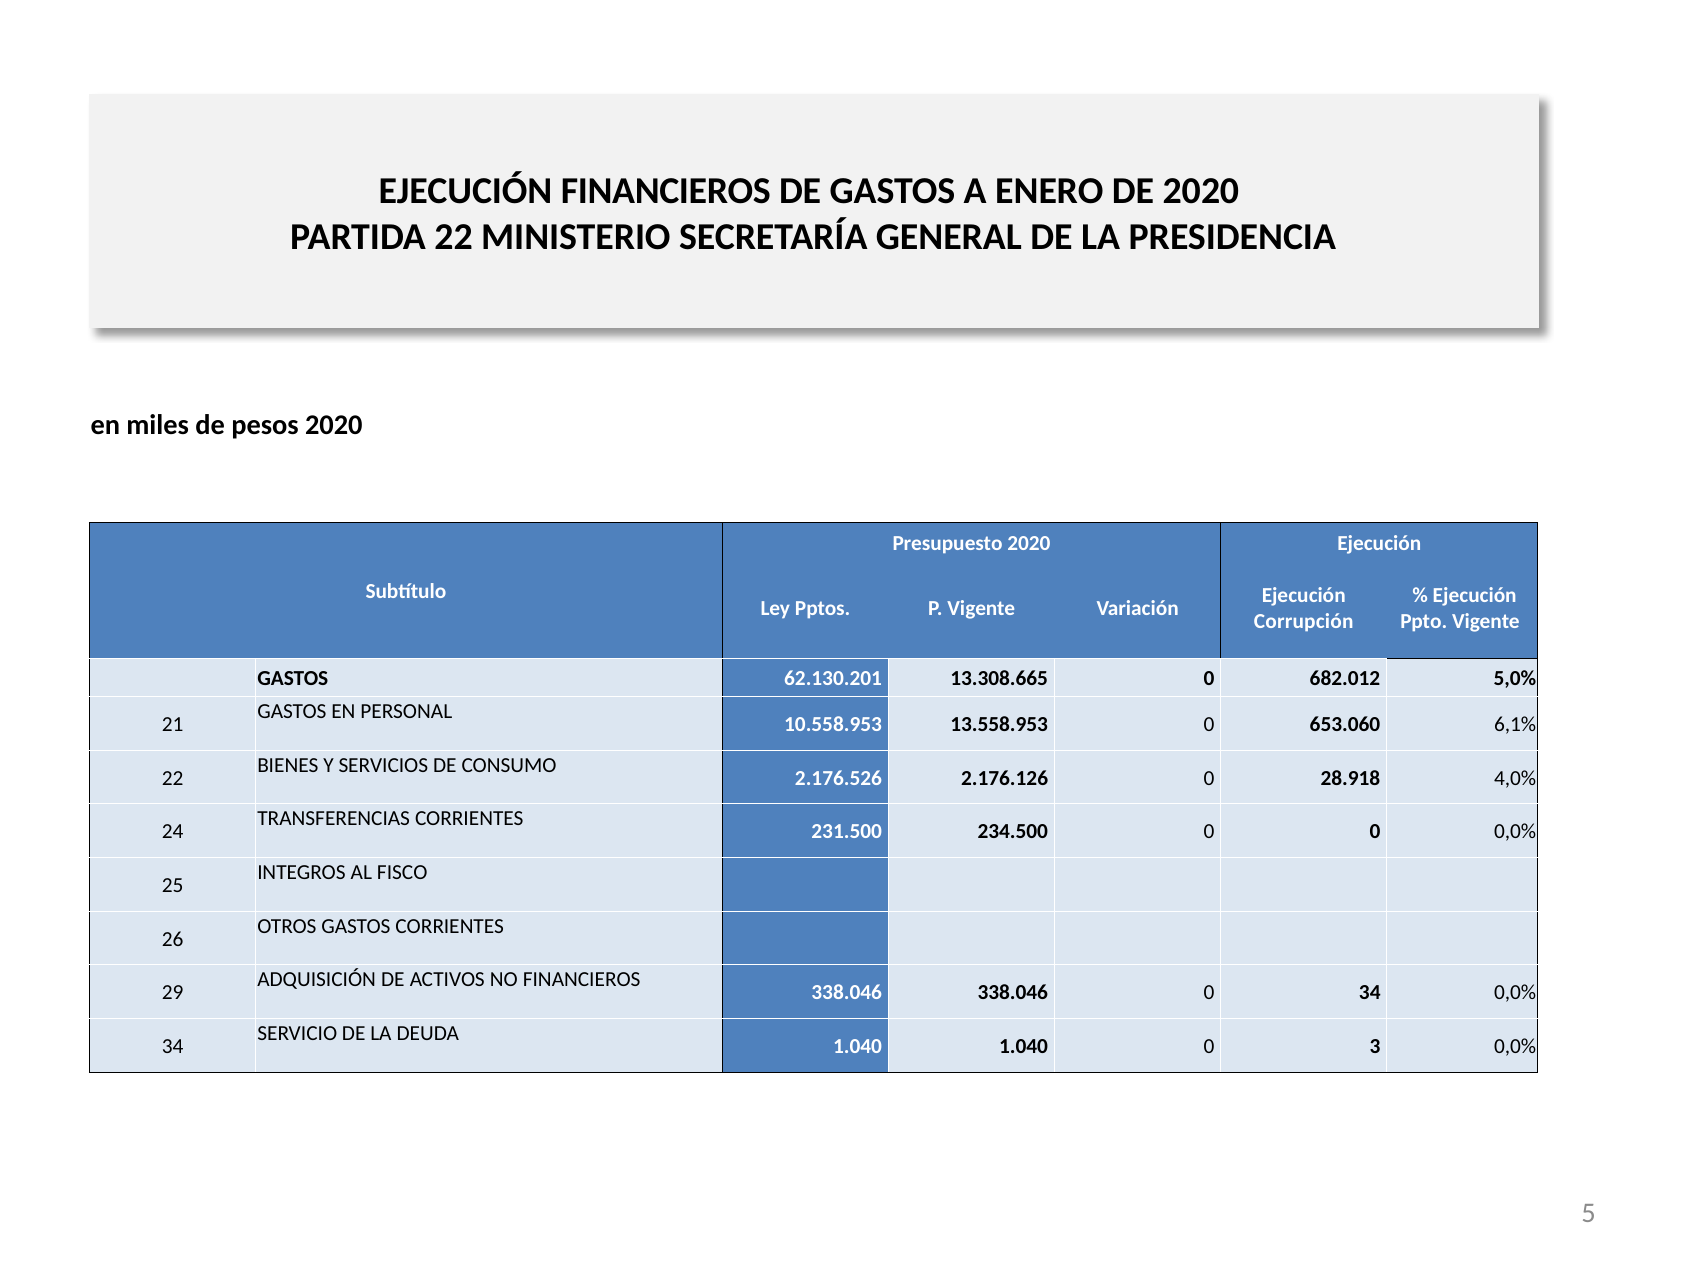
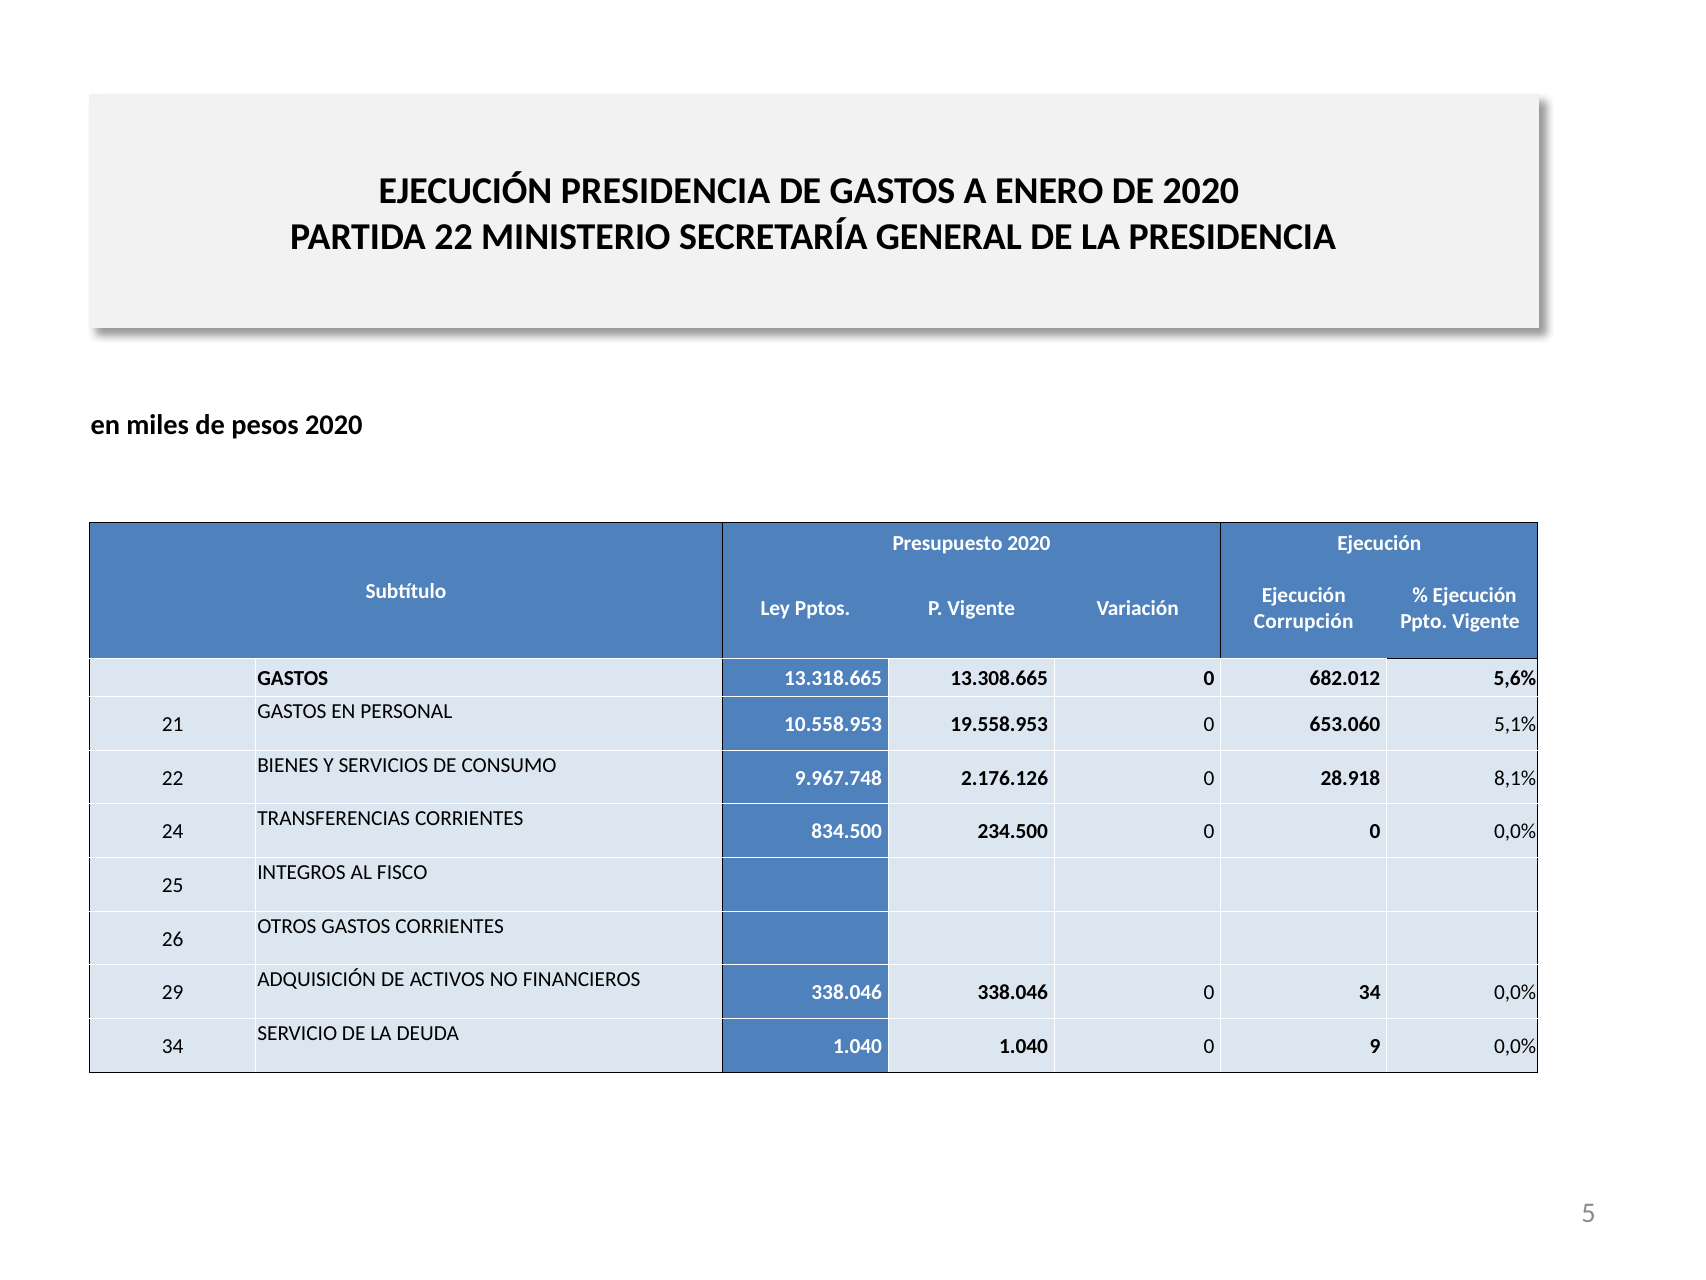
EJECUCIÓN FINANCIEROS: FINANCIEROS -> PRESIDENCIA
62.130.201: 62.130.201 -> 13.318.665
5,0%: 5,0% -> 5,6%
13.558.953: 13.558.953 -> 19.558.953
6,1%: 6,1% -> 5,1%
2.176.526: 2.176.526 -> 9.967.748
4,0%: 4,0% -> 8,1%
231.500: 231.500 -> 834.500
3: 3 -> 9
